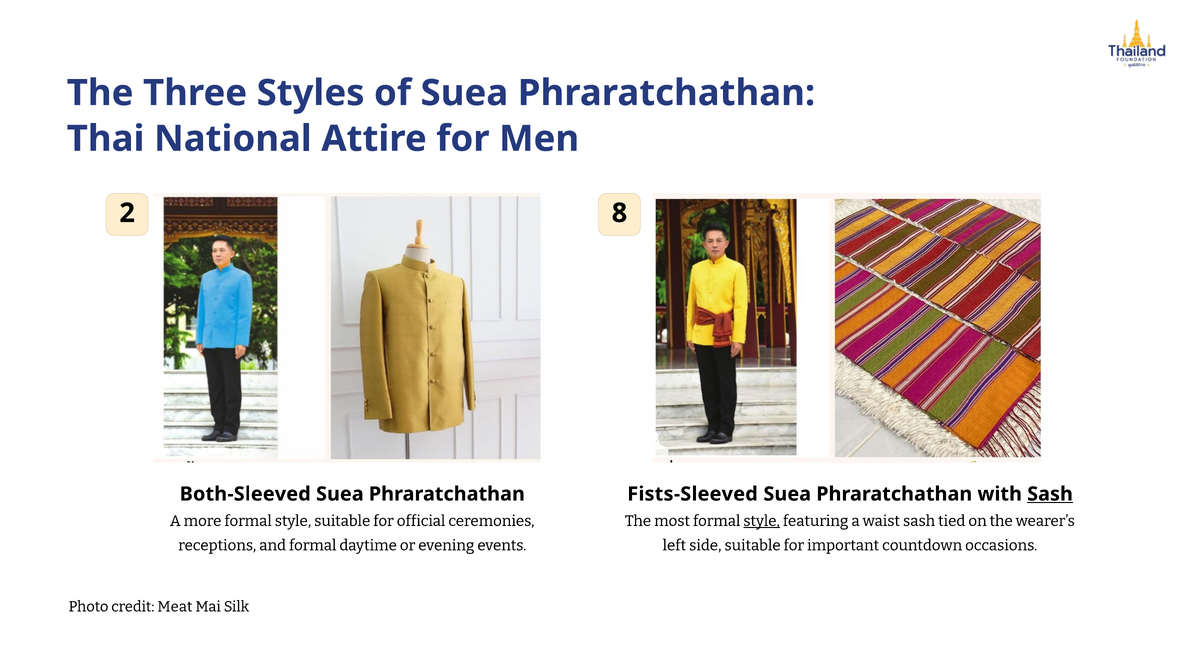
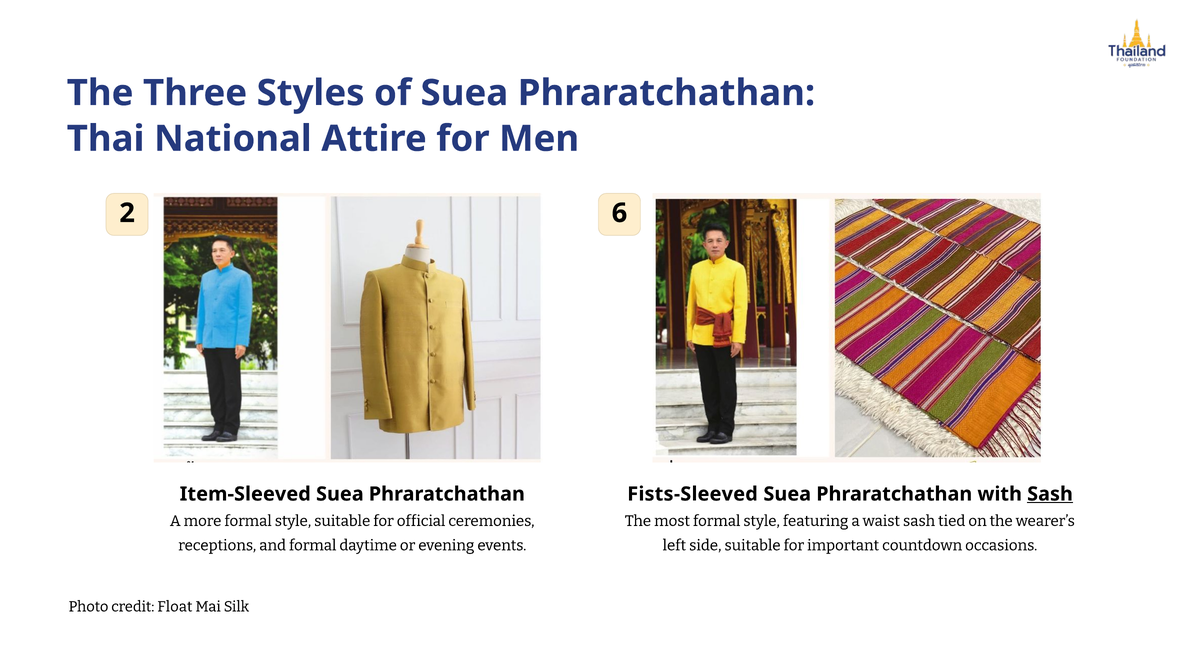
8: 8 -> 6
Both-Sleeved: Both-Sleeved -> Item-Sleeved
style at (762, 521) underline: present -> none
Meat: Meat -> Float
